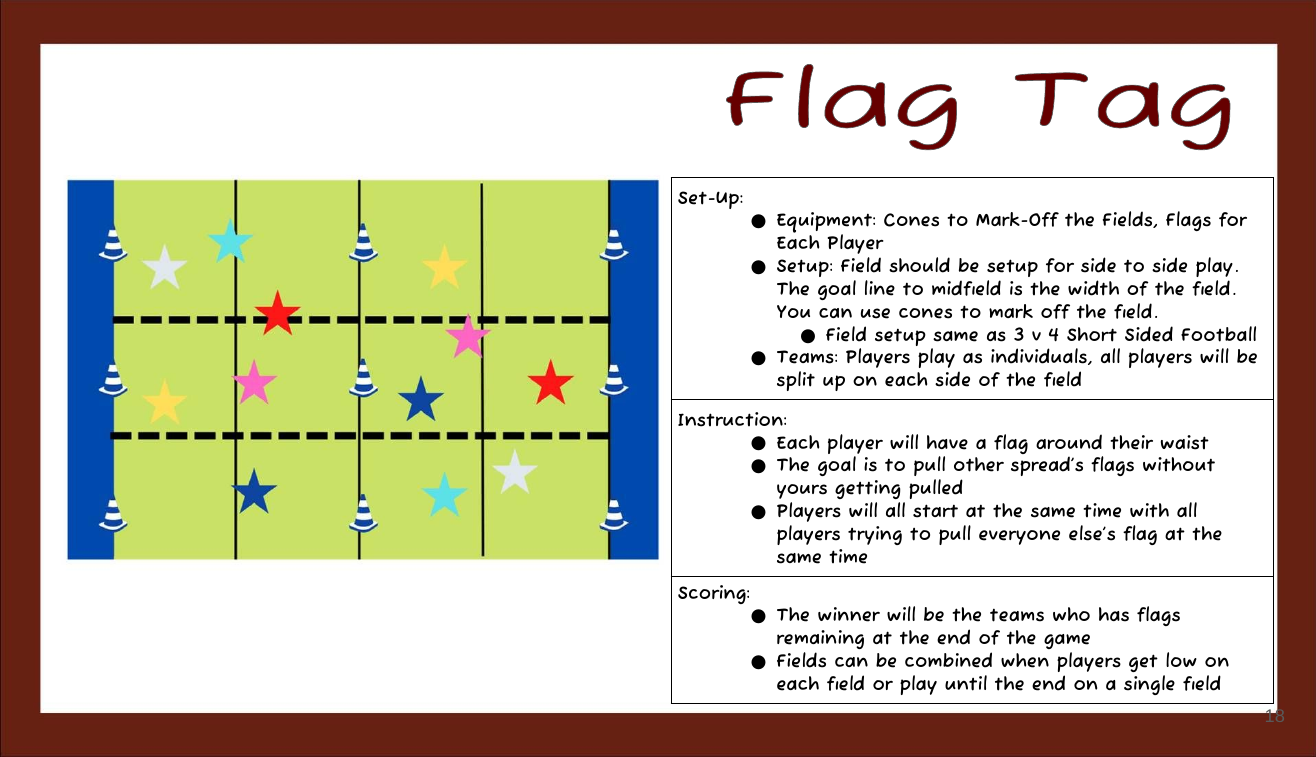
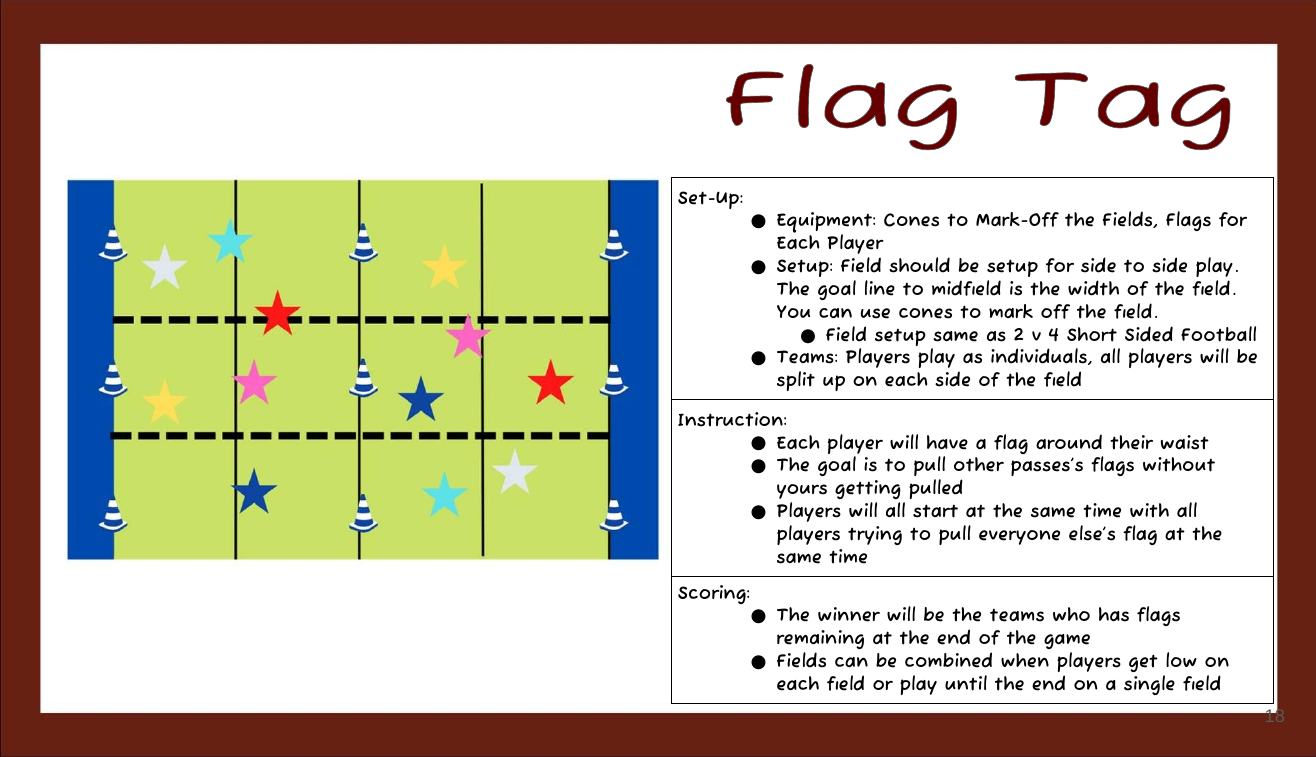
3: 3 -> 2
spread’s: spread’s -> passes’s
